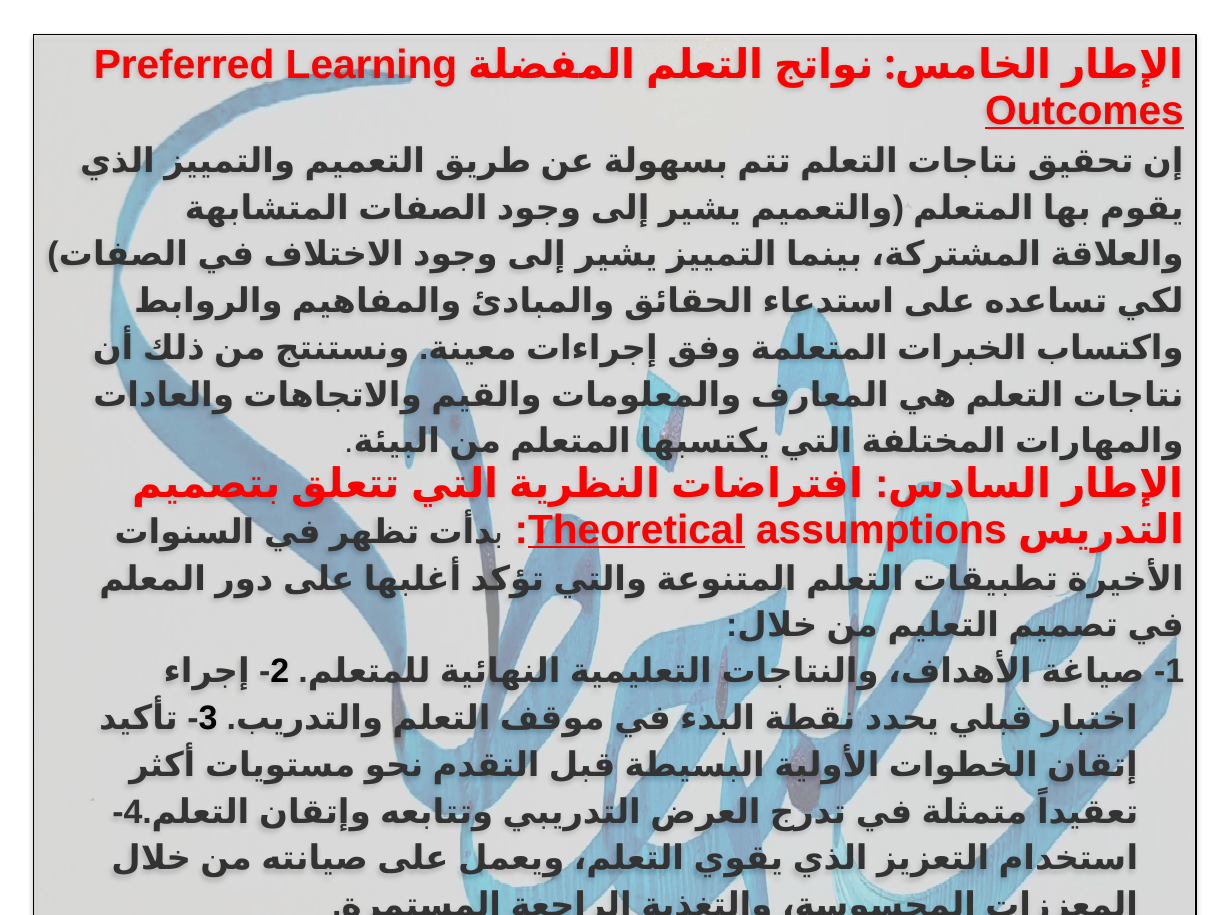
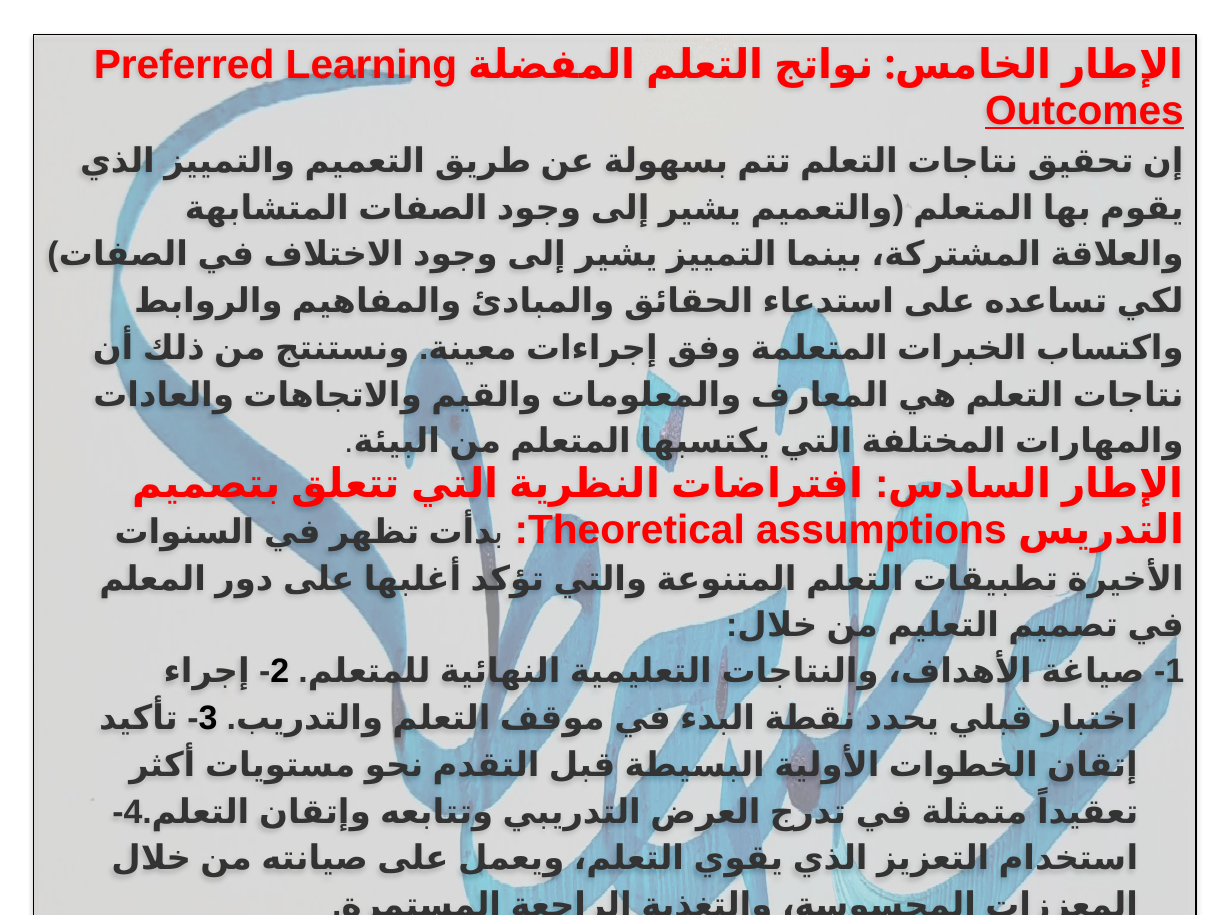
Theoretical underline: present -> none
